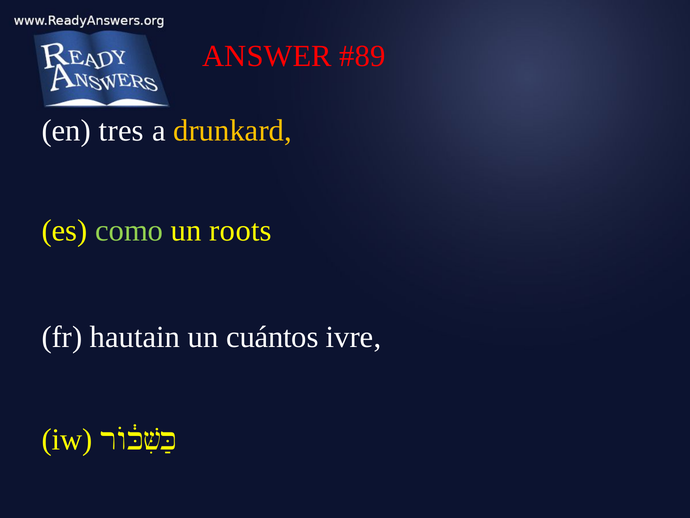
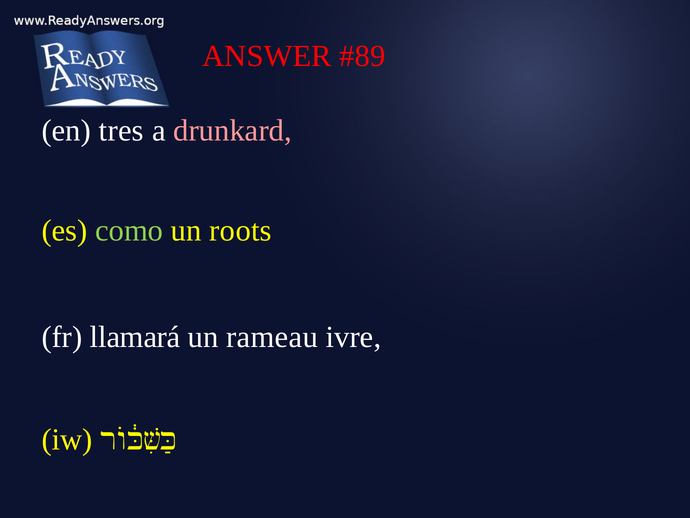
drunkard colour: yellow -> pink
hautain: hautain -> llamará
cuántos: cuántos -> rameau
